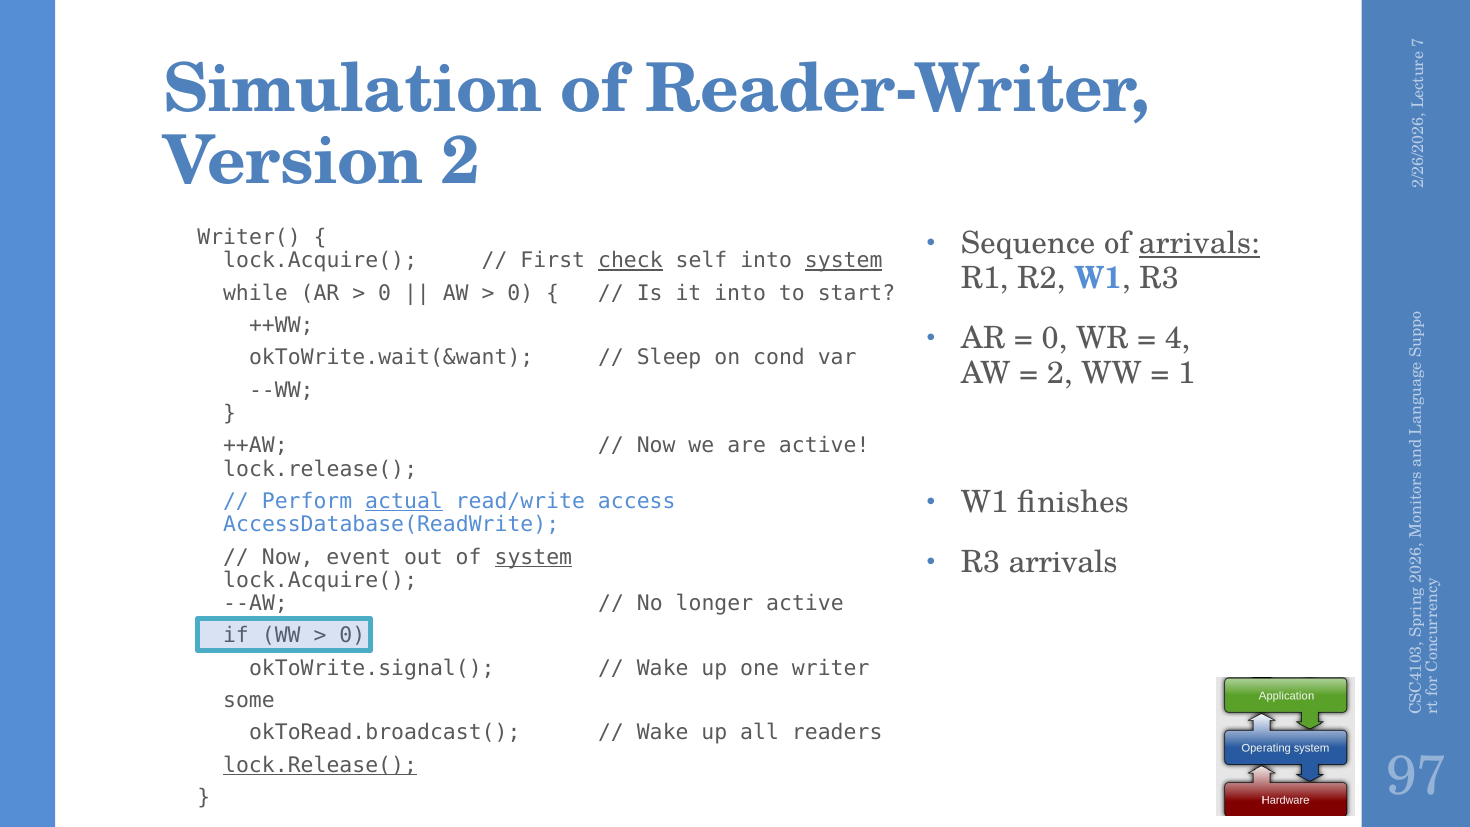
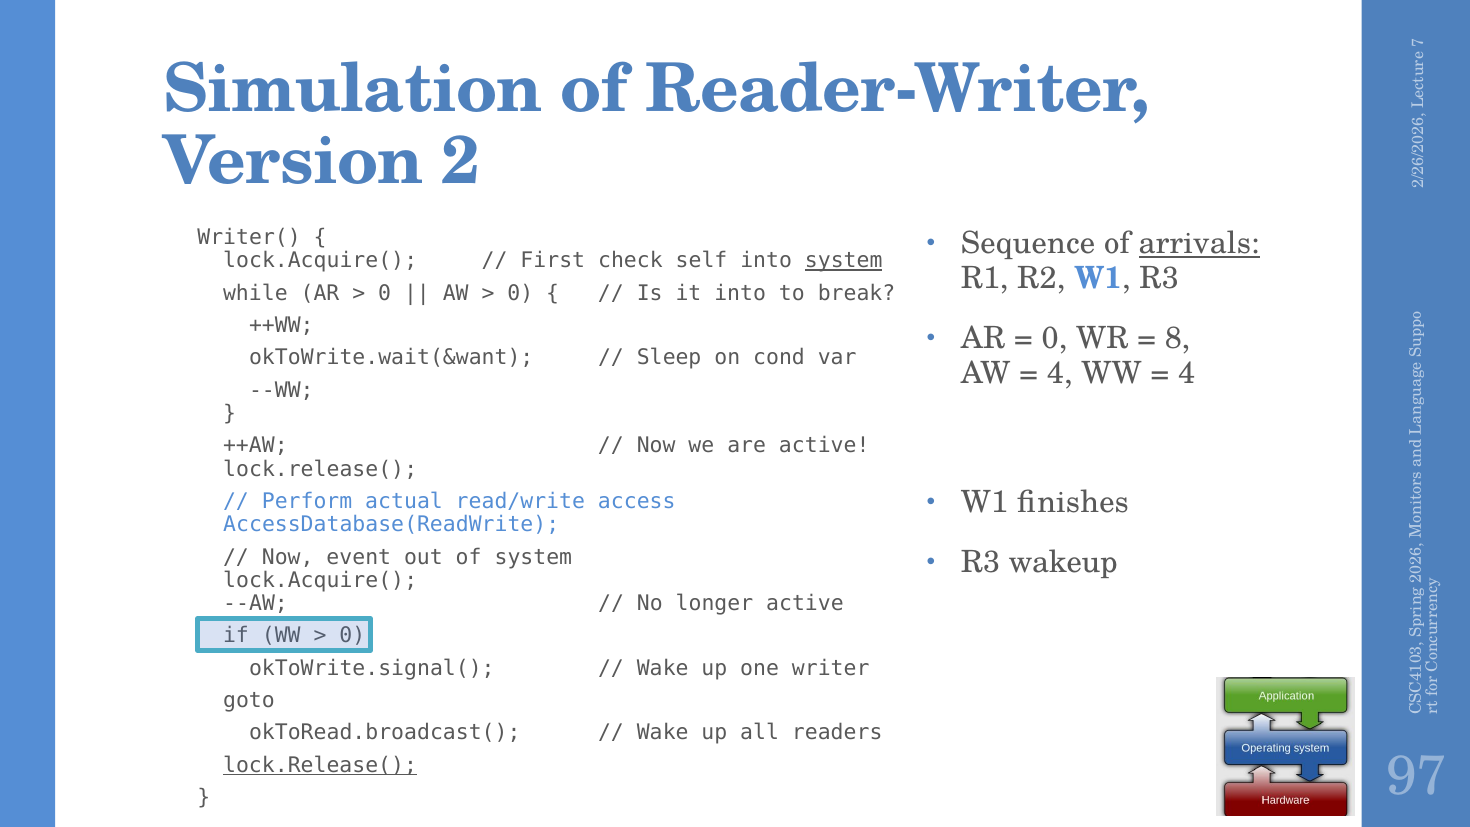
check underline: present -> none
start: start -> break
4 at (1178, 338): 4 -> 8
2 at (1060, 373): 2 -> 4
1 at (1187, 373): 1 -> 4
actual underline: present -> none
system at (533, 557) underline: present -> none
R3 arrivals: arrivals -> wakeup
some: some -> goto
